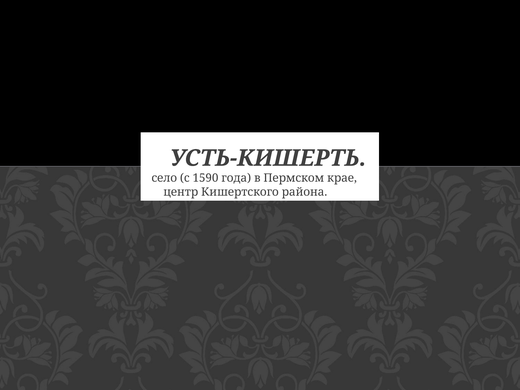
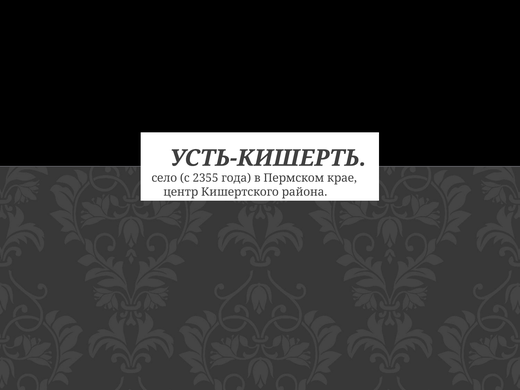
1590: 1590 -> 2355
